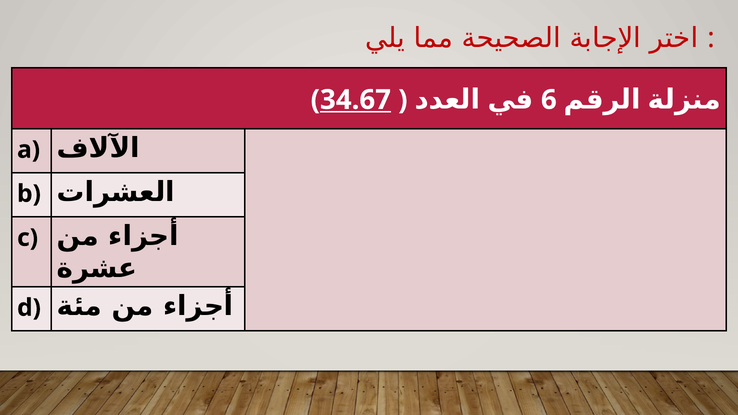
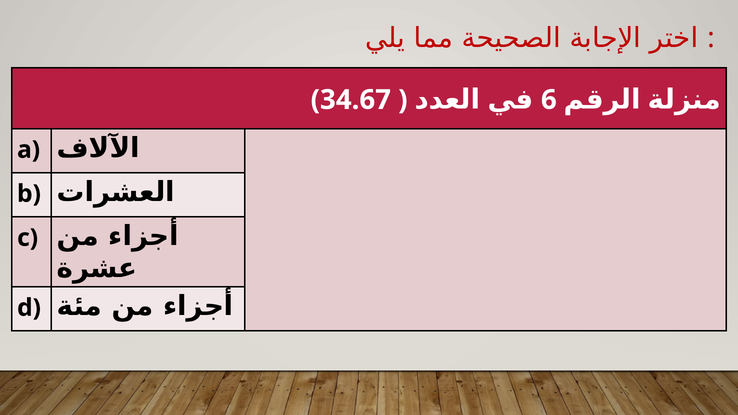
34.67 underline: present -> none
